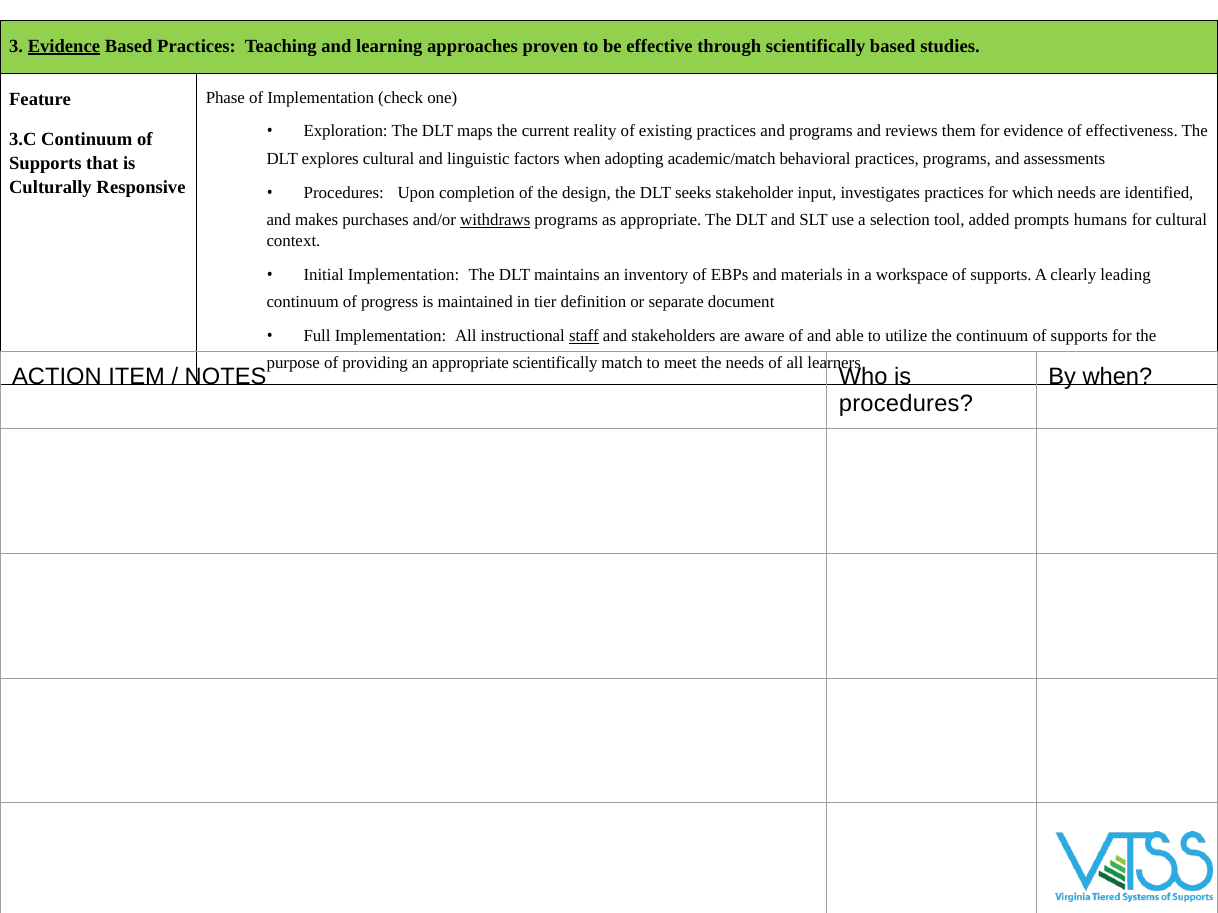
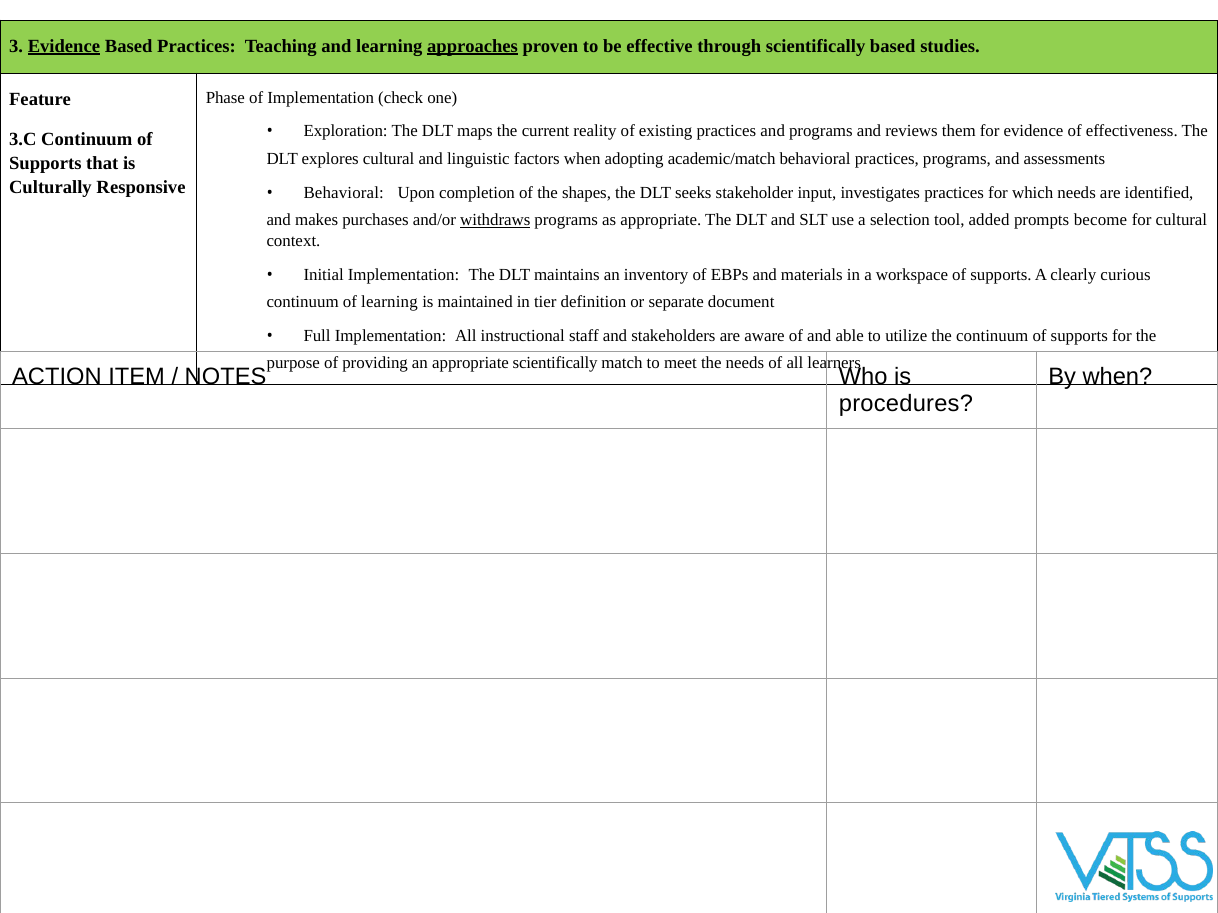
approaches underline: none -> present
Procedures at (344, 193): Procedures -> Behavioral
design: design -> shapes
humans: humans -> become
leading: leading -> curious
of progress: progress -> learning
staff underline: present -> none
